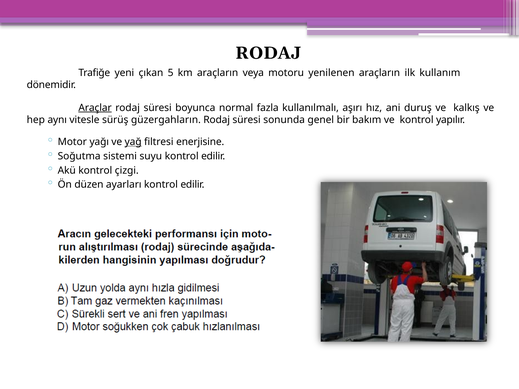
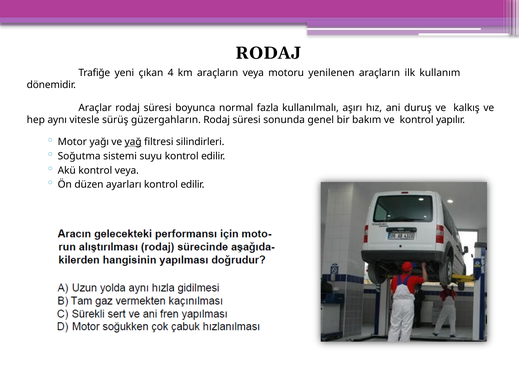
5: 5 -> 4
Araçlar underline: present -> none
enerjisine: enerjisine -> silindirleri
kontrol çizgi: çizgi -> veya
